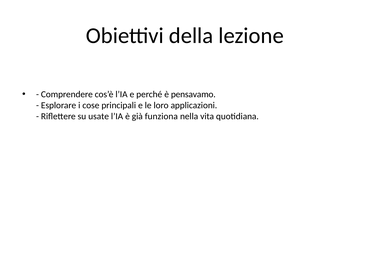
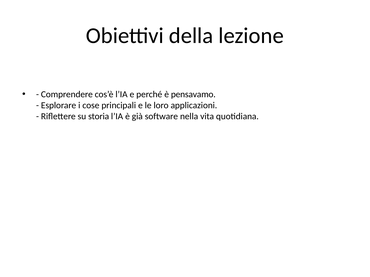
usate: usate -> storia
funziona: funziona -> software
